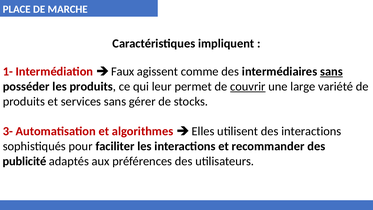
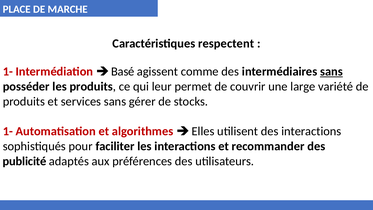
impliquent: impliquent -> respectent
Faux: Faux -> Basé
couvrir underline: present -> none
3- at (8, 131): 3- -> 1-
